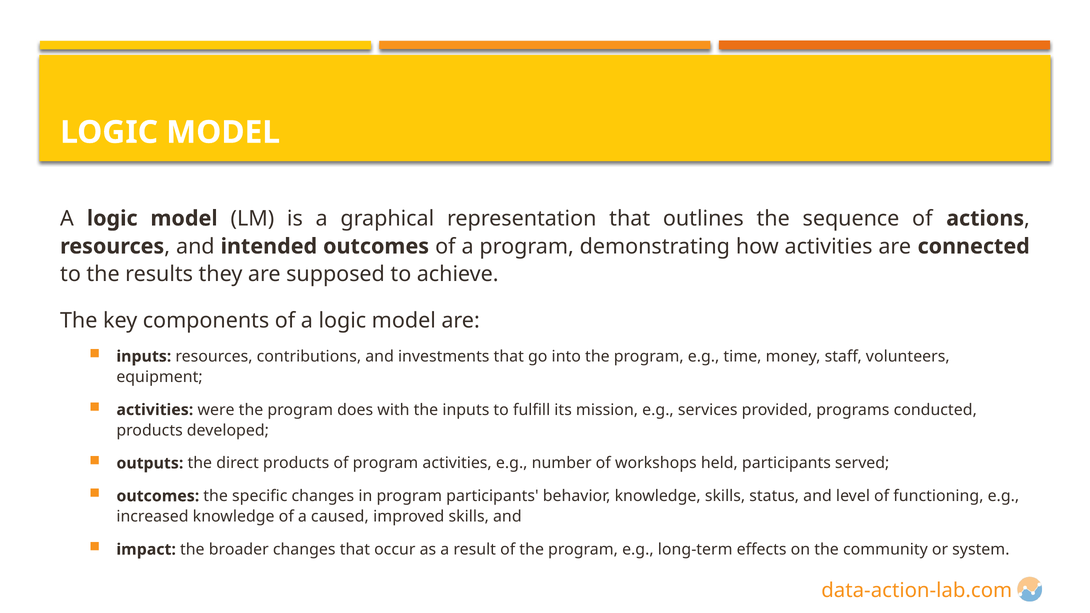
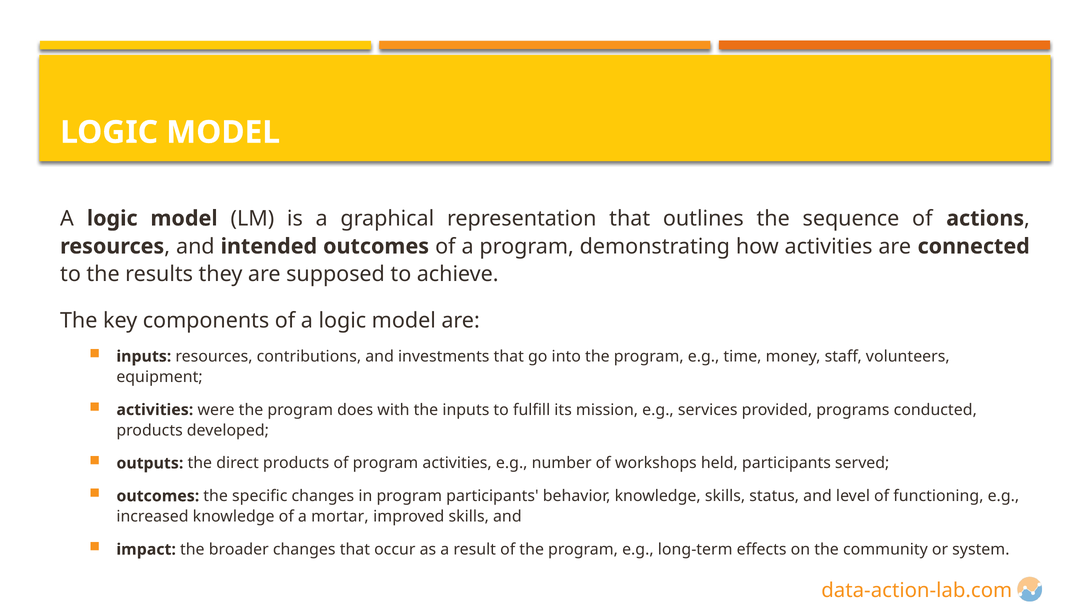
caused: caused -> mortar
